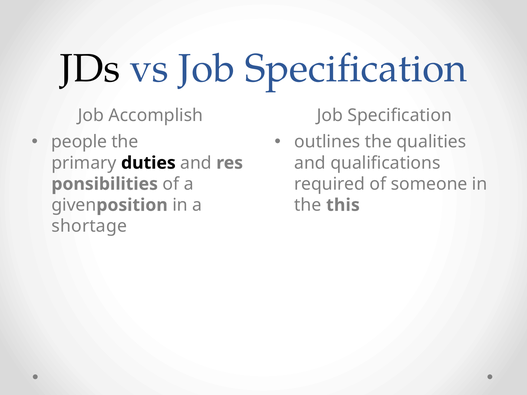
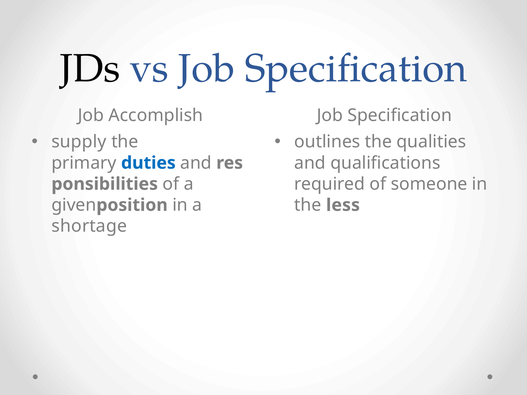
people: people -> supply
duties colour: black -> blue
this: this -> less
